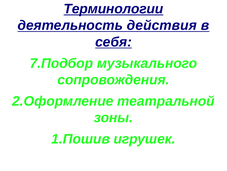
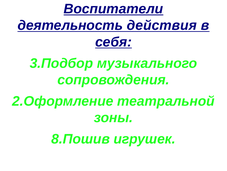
Терминологии: Терминологии -> Воспитатели
7.Подбор: 7.Подбор -> 3.Подбор
1.Пошив: 1.Пошив -> 8.Пошив
